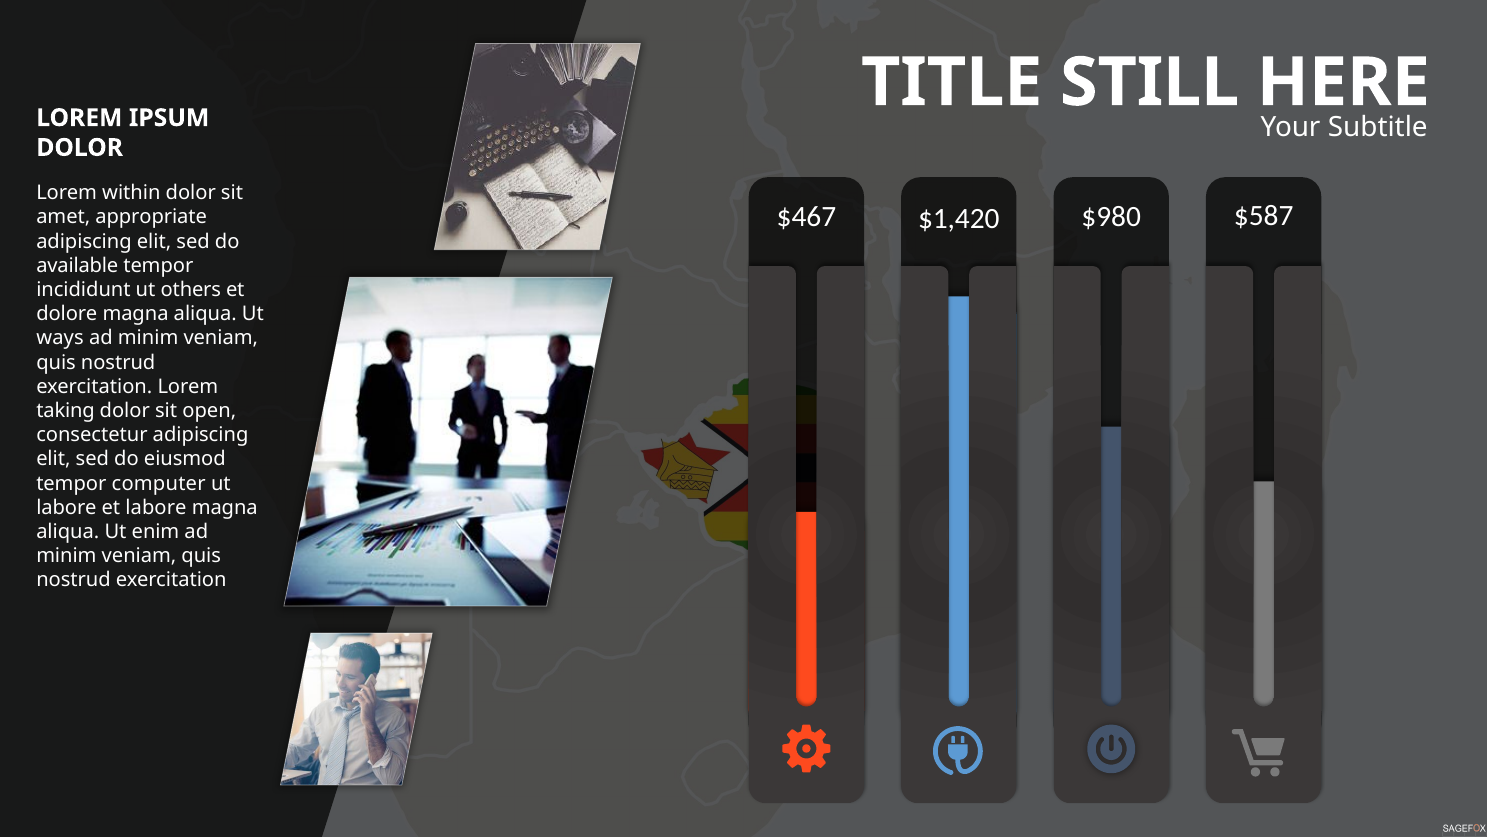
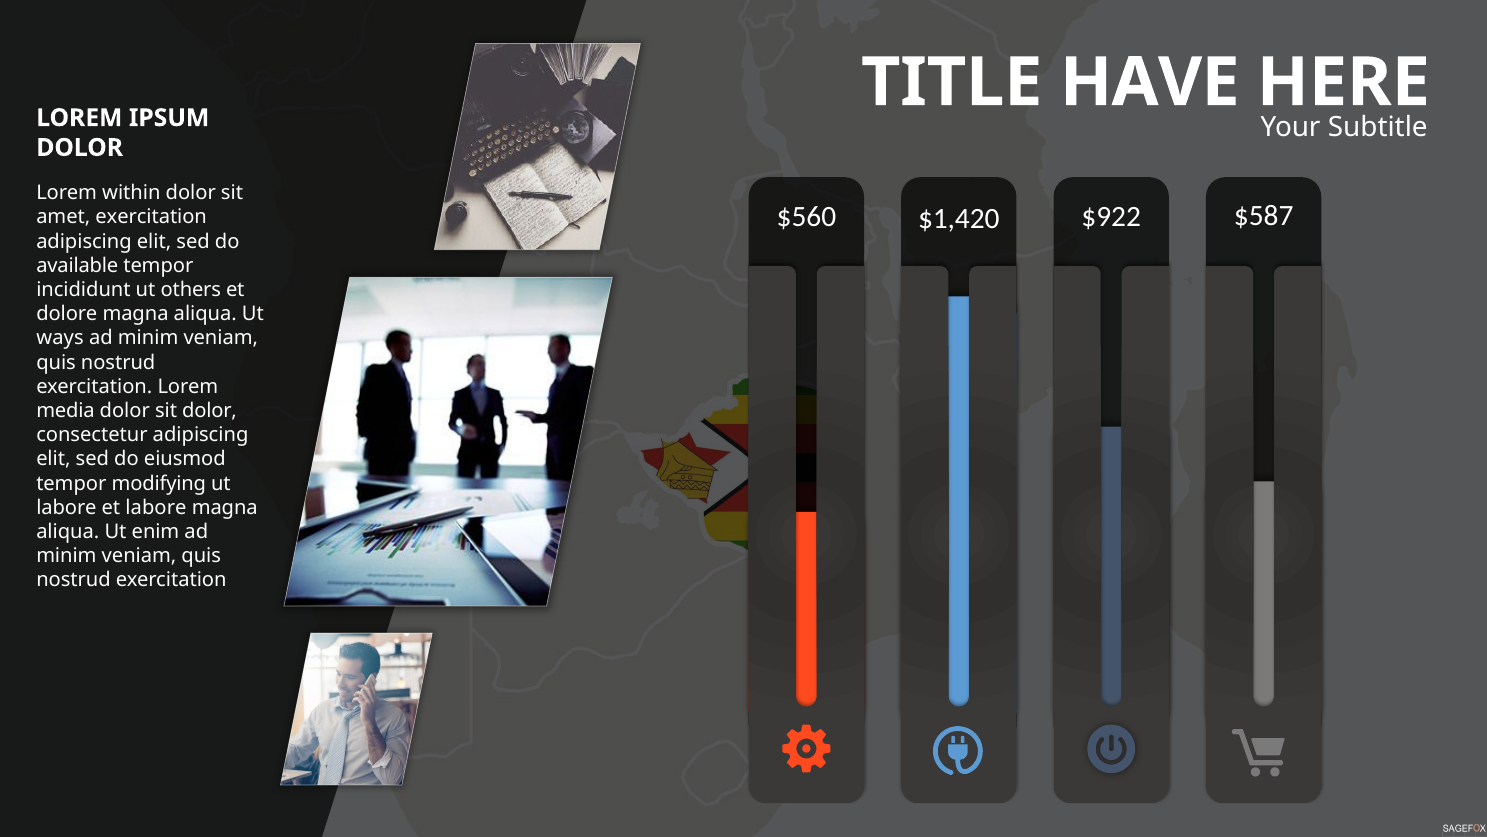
STILL: STILL -> HAVE
$467: $467 -> $560
$980: $980 -> $922
amet appropriate: appropriate -> exercitation
taking: taking -> media
sit open: open -> dolor
computer: computer -> modifying
